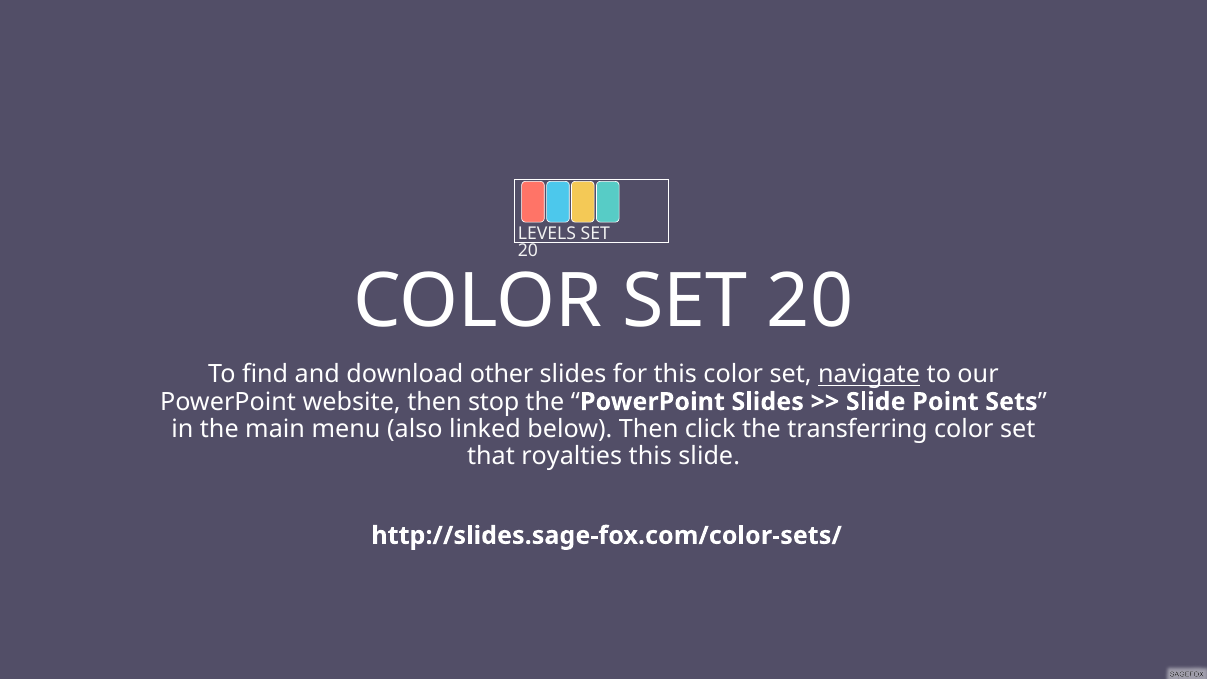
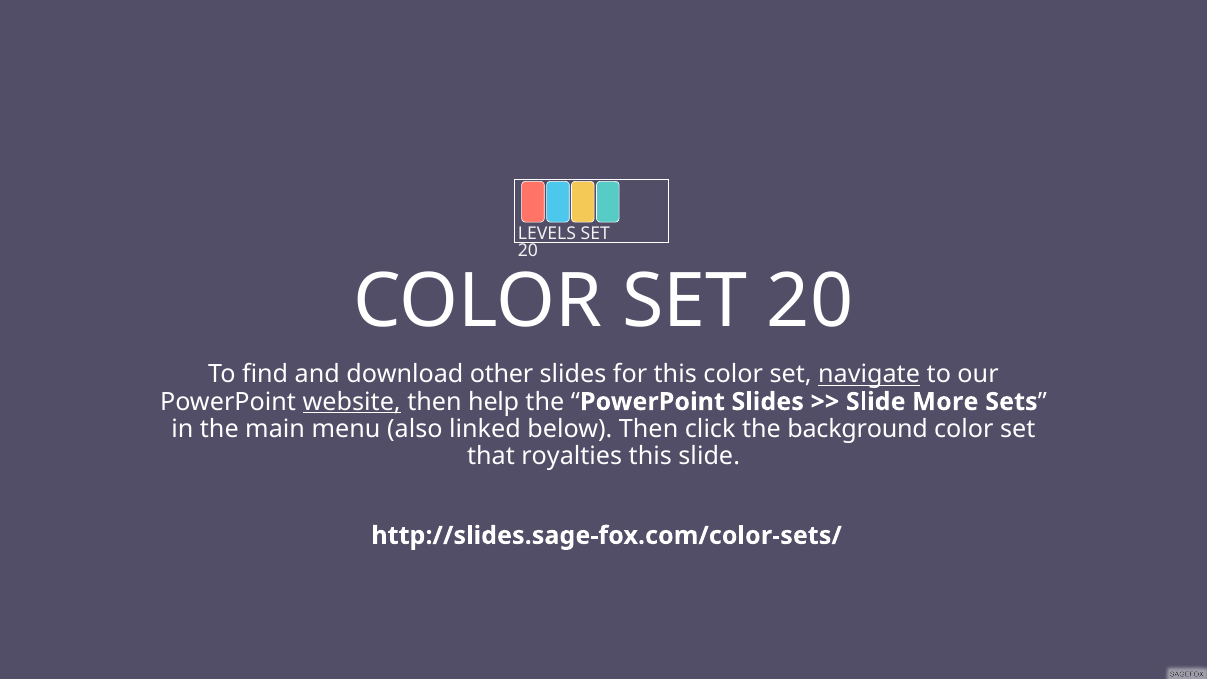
website underline: none -> present
stop: stop -> help
Point: Point -> More
transferring: transferring -> background
